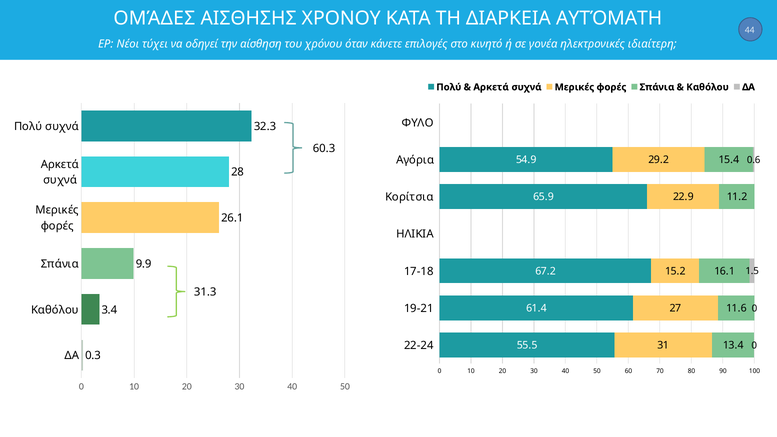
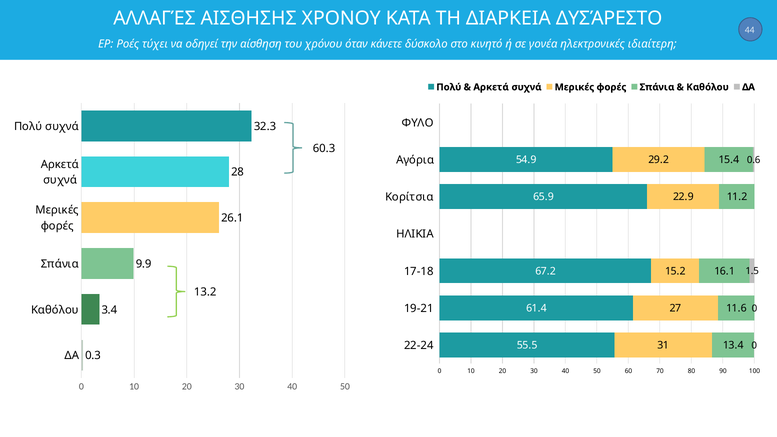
ΟΜΆΔΕΣ: ΟΜΆΔΕΣ -> ΑΛΛΑΓΈΣ
ΑΥΤΌΜΑΤΗ: ΑΥΤΌΜΑΤΗ -> ΔΥΣΆΡΕΣΤΟ
Νέοι: Νέοι -> Ροές
επιλογές: επιλογές -> δύσκολο
31.3: 31.3 -> 13.2
